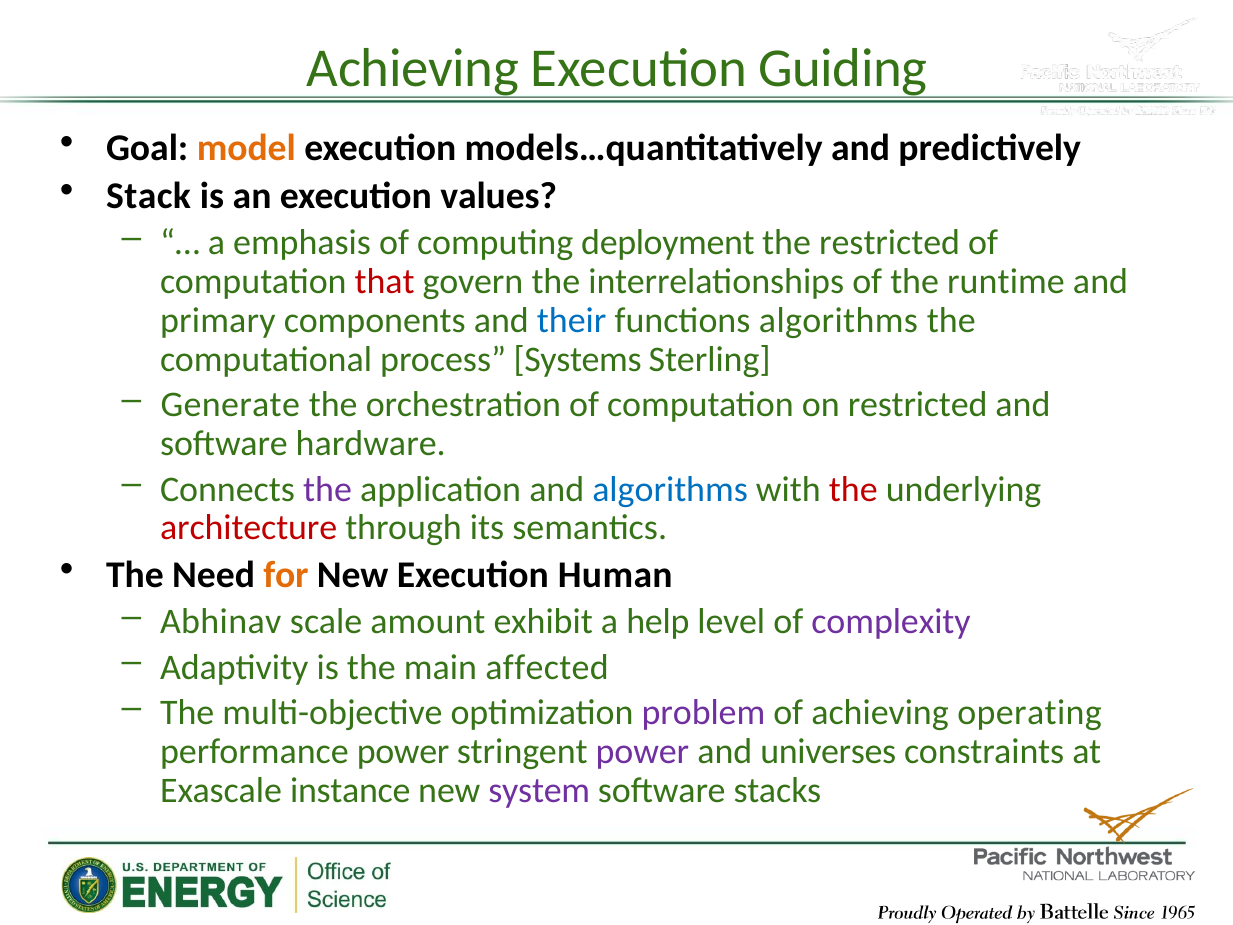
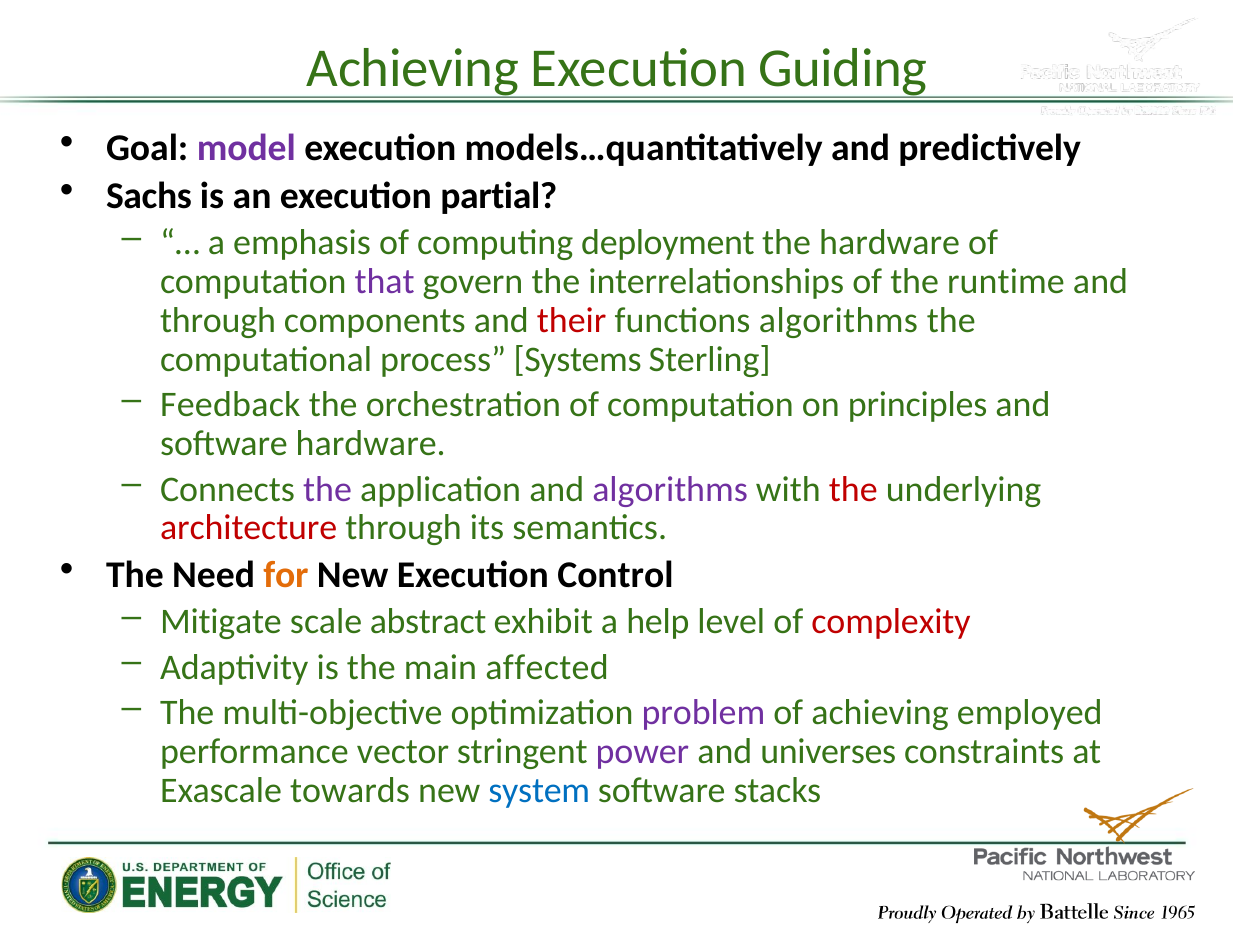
model colour: orange -> purple
Stack: Stack -> Sachs
values: values -> partial
the restricted: restricted -> hardware
that colour: red -> purple
primary at (218, 320): primary -> through
their colour: blue -> red
Generate: Generate -> Feedback
on restricted: restricted -> principles
algorithms at (670, 489) colour: blue -> purple
Human: Human -> Control
Abhinav: Abhinav -> Mitigate
amount: amount -> abstract
complexity colour: purple -> red
operating: operating -> employed
performance power: power -> vector
instance: instance -> towards
system colour: purple -> blue
